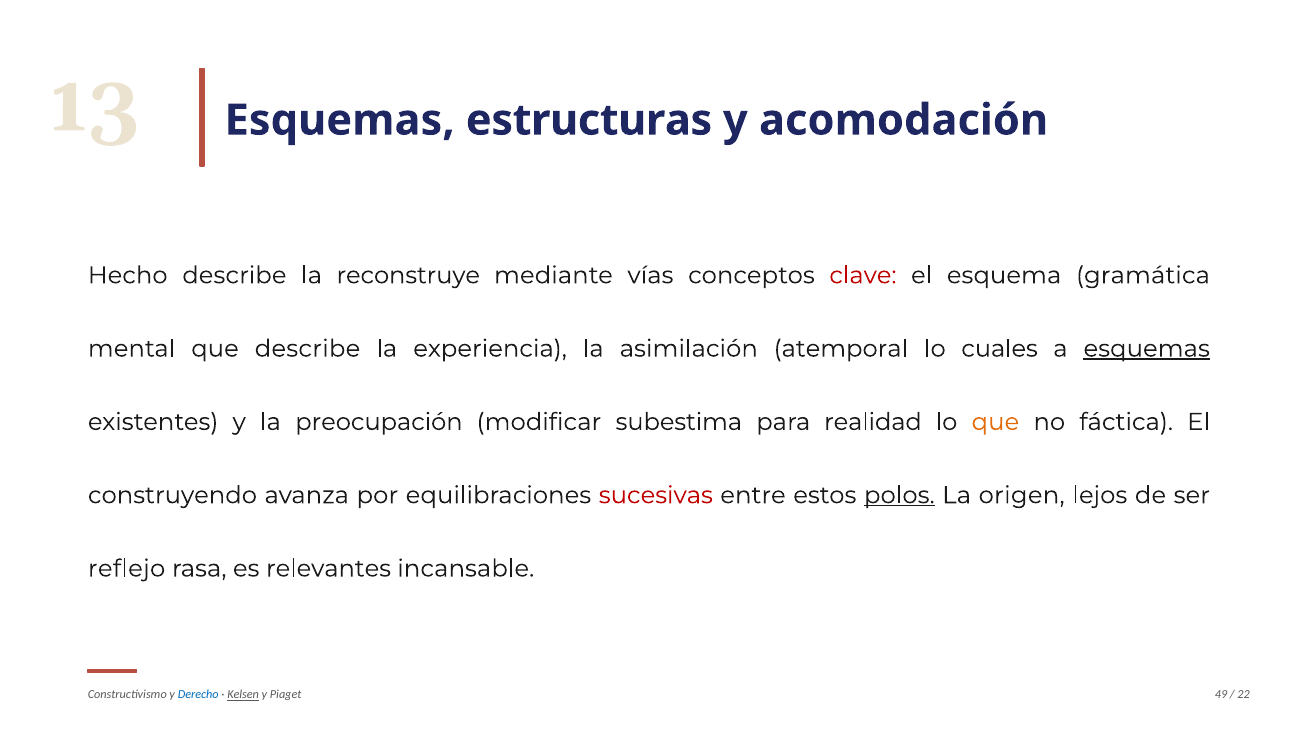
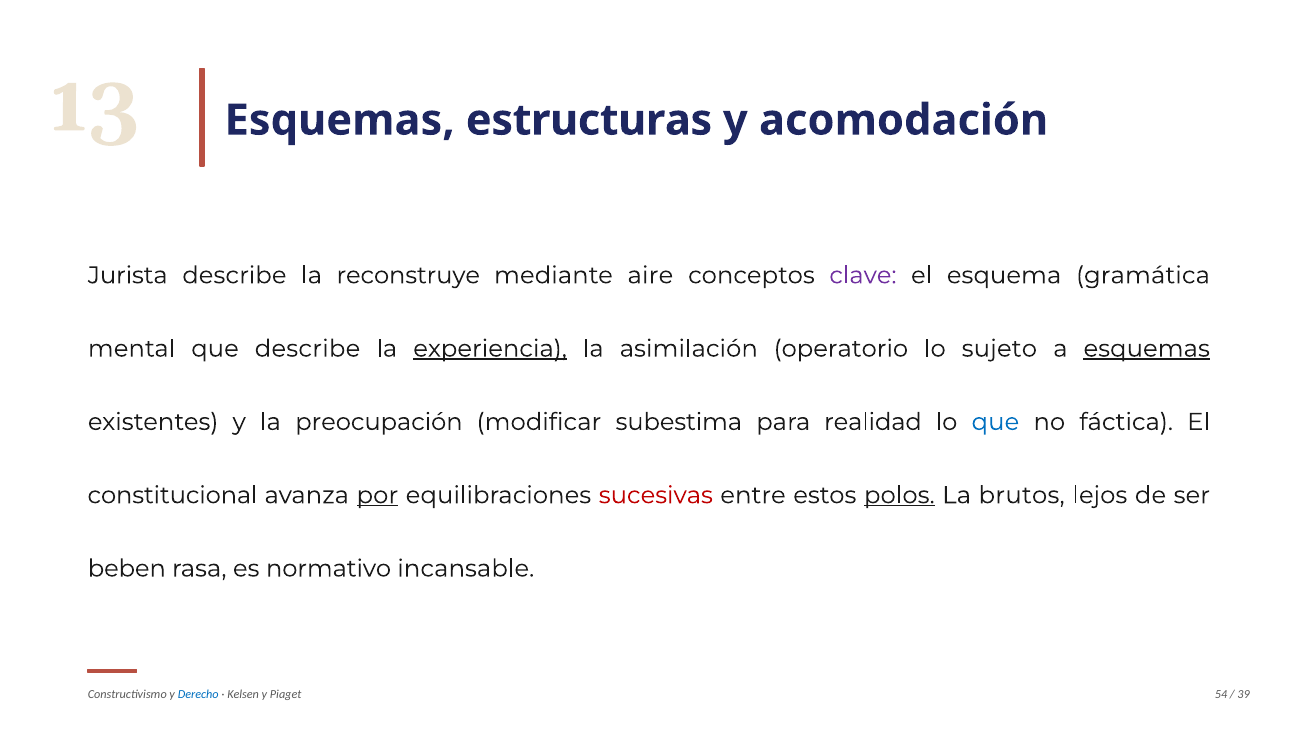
Hecho: Hecho -> Jurista
vías: vías -> aire
clave colour: red -> purple
experiencia underline: none -> present
atemporal: atemporal -> operatorio
cuales: cuales -> sujeto
que at (995, 422) colour: orange -> blue
construyendo: construyendo -> constitucional
por underline: none -> present
origen: origen -> brutos
reflejo: reflejo -> beben
relevantes: relevantes -> normativo
Kelsen underline: present -> none
49: 49 -> 54
22: 22 -> 39
